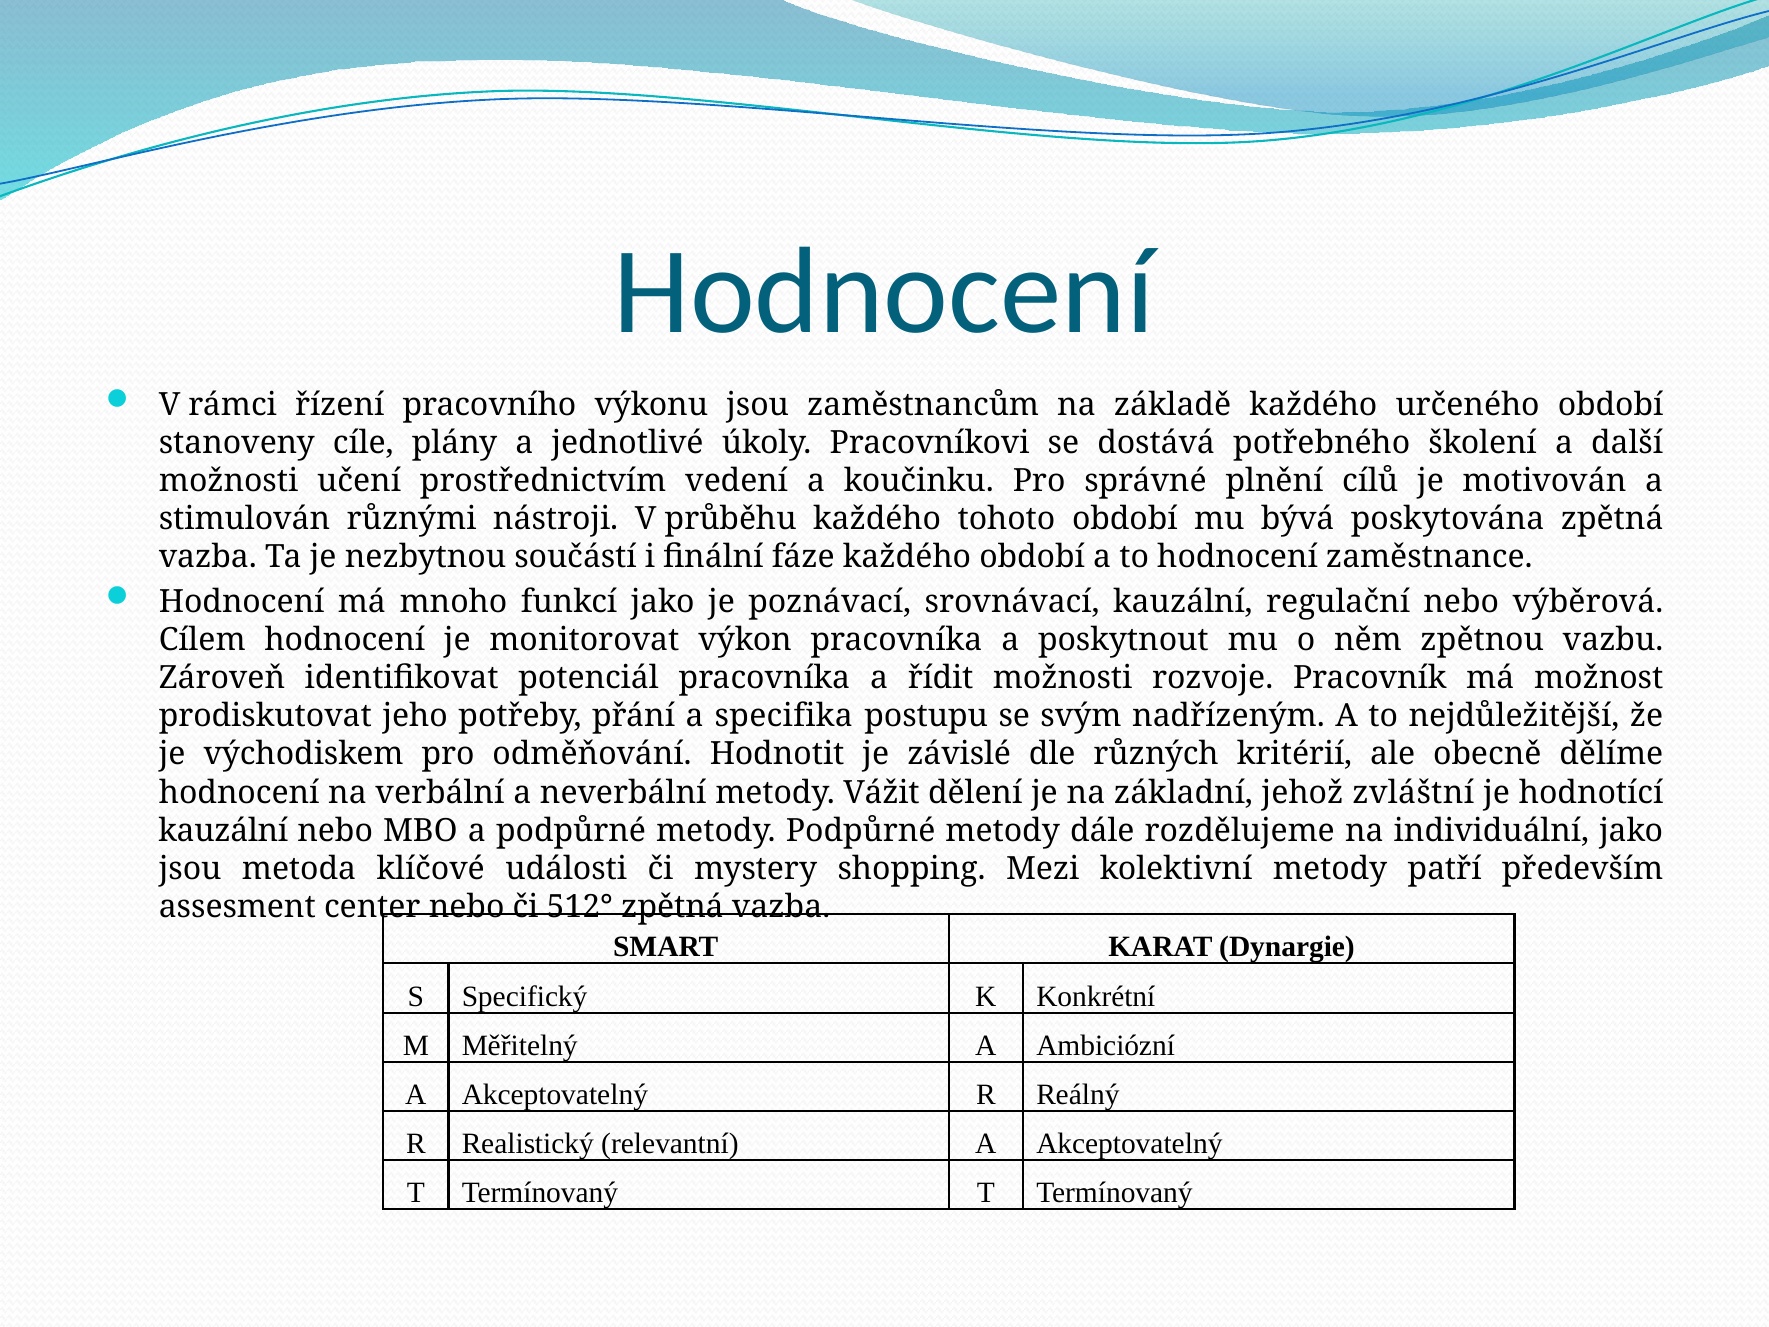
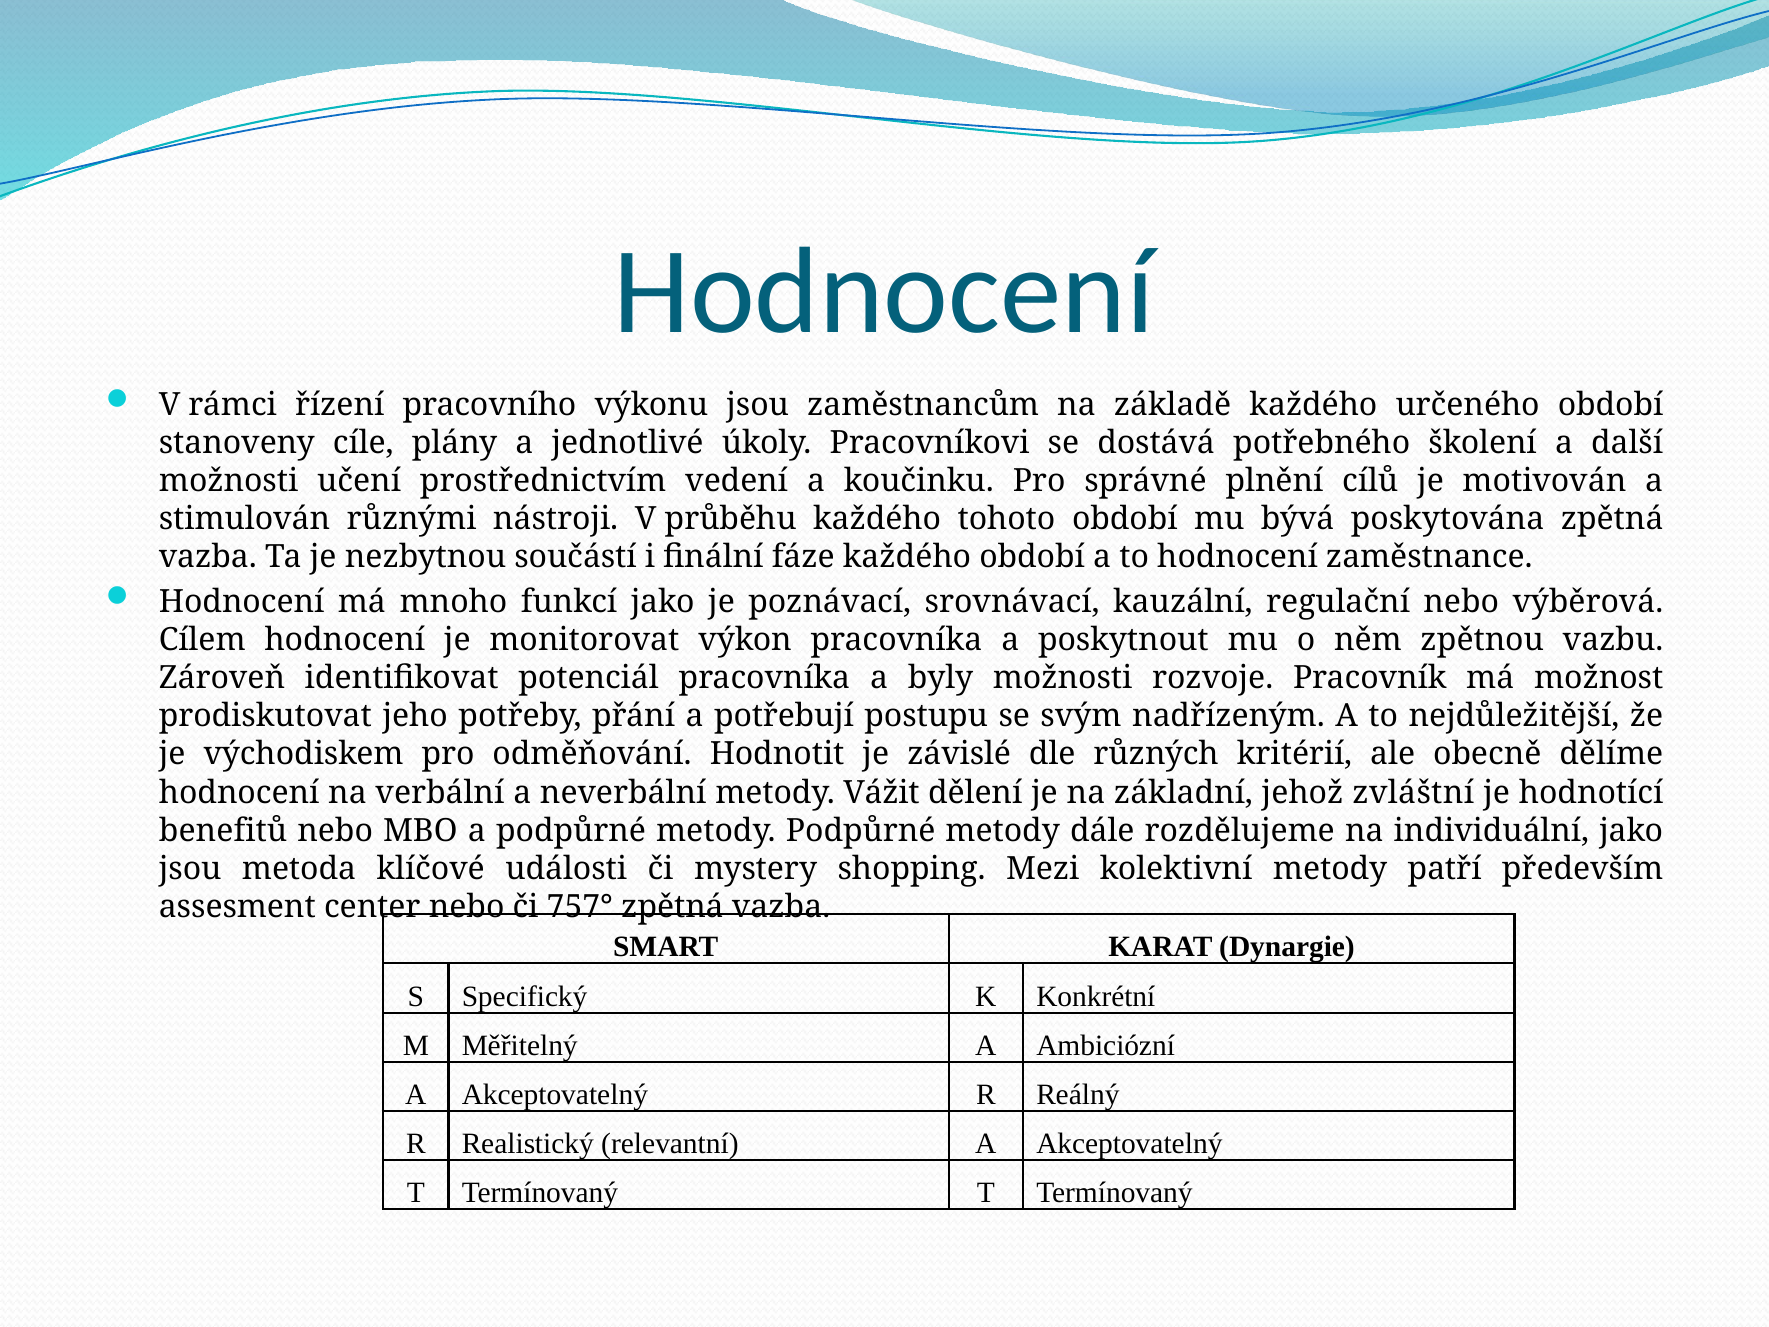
řídit: řídit -> byly
specifika: specifika -> potřebují
kauzální at (223, 831): kauzální -> benefitů
512°: 512° -> 757°
